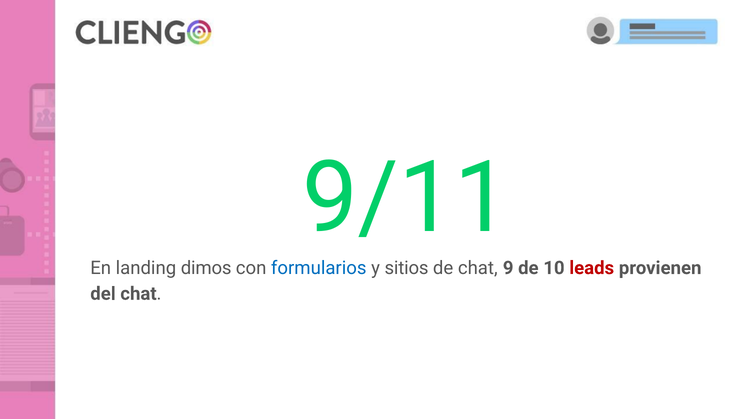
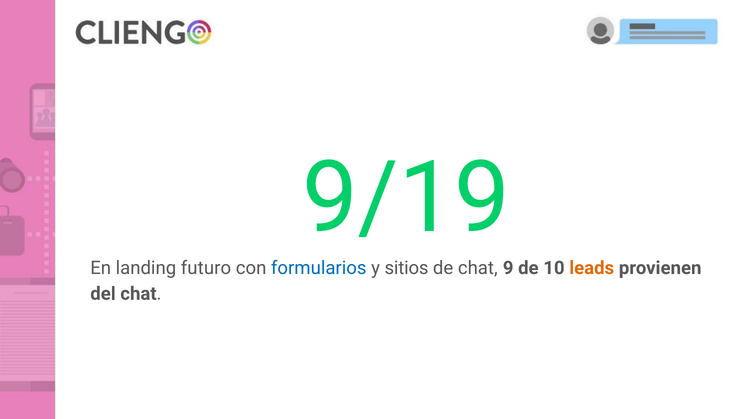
9/11: 9/11 -> 9/19
dimos: dimos -> futuro
leads colour: red -> orange
